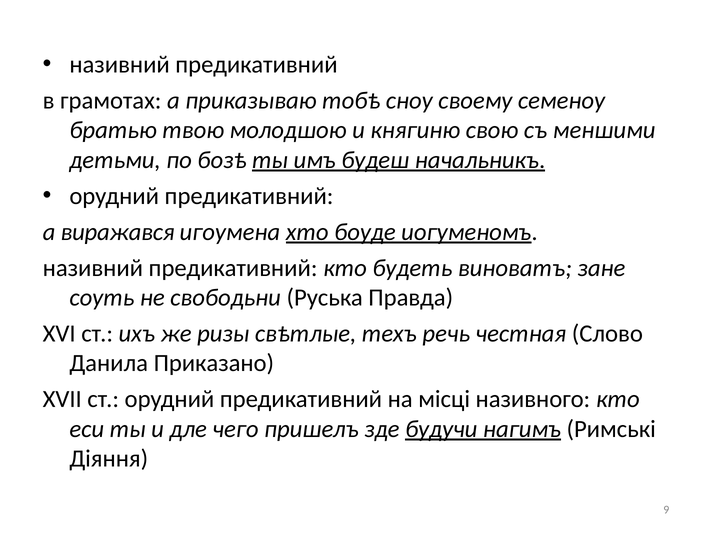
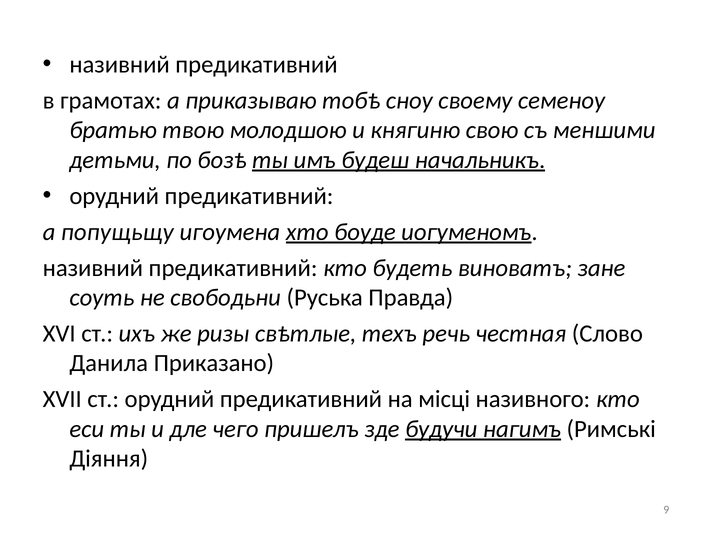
виражався: виражався -> попущьщу
